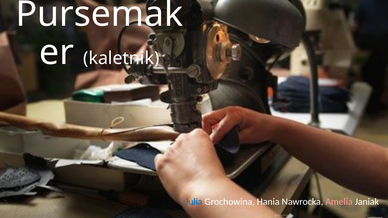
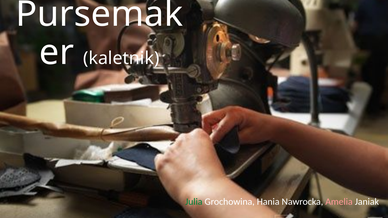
Julia colour: blue -> green
